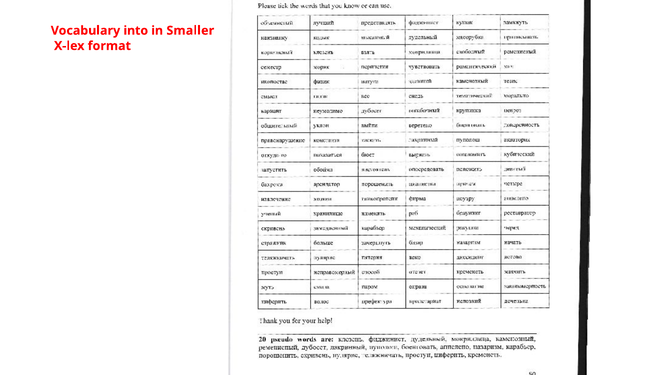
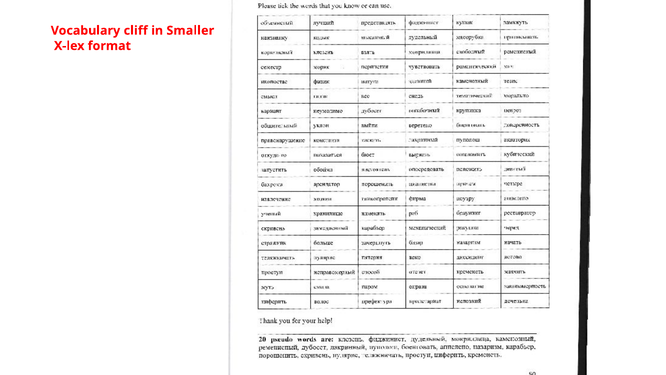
into: into -> cliff
